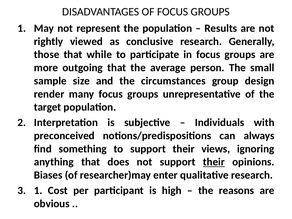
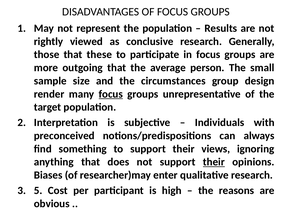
while: while -> these
focus at (111, 94) underline: none -> present
3 1: 1 -> 5
